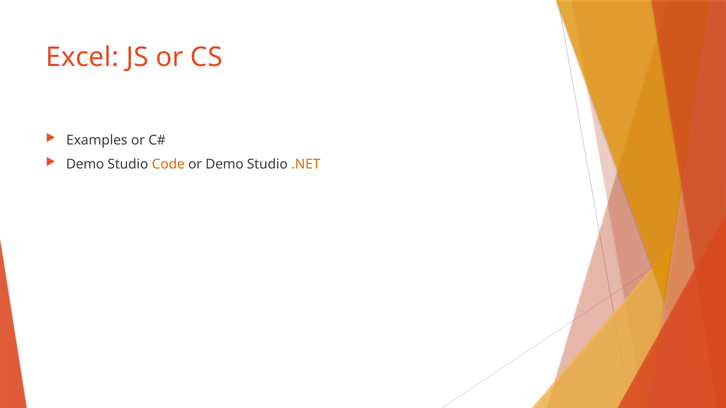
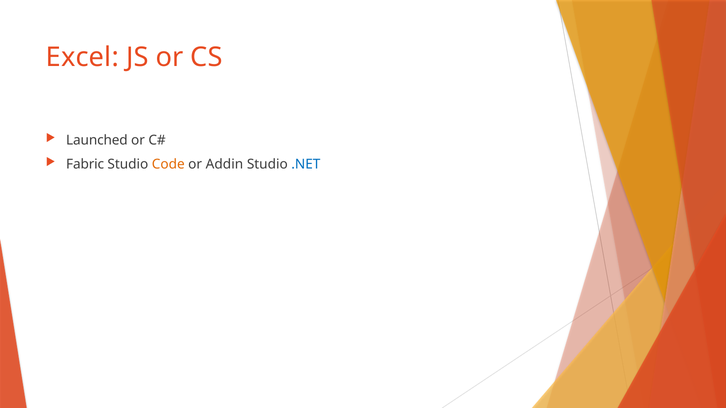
Examples: Examples -> Launched
Demo at (85, 164): Demo -> Fabric
or Demo: Demo -> Addin
.NET colour: orange -> blue
